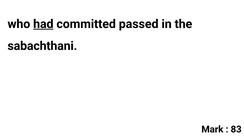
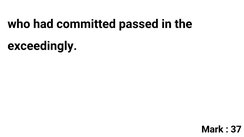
had underline: present -> none
sabachthani: sabachthani -> exceedingly
83: 83 -> 37
